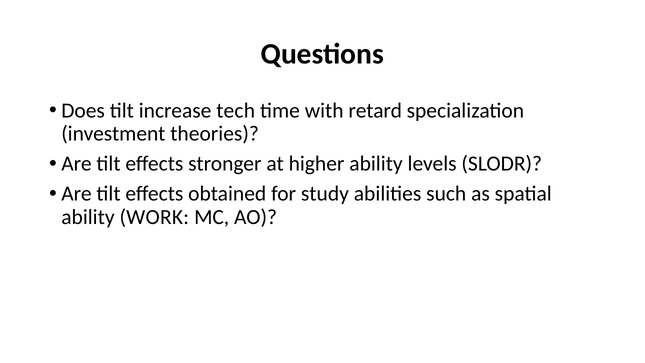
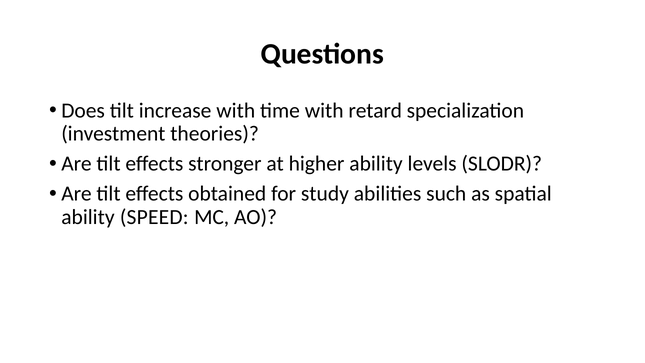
increase tech: tech -> with
WORK: WORK -> SPEED
